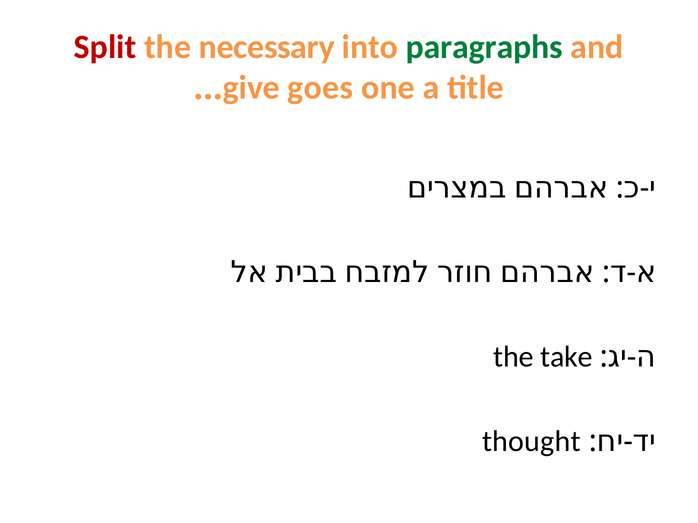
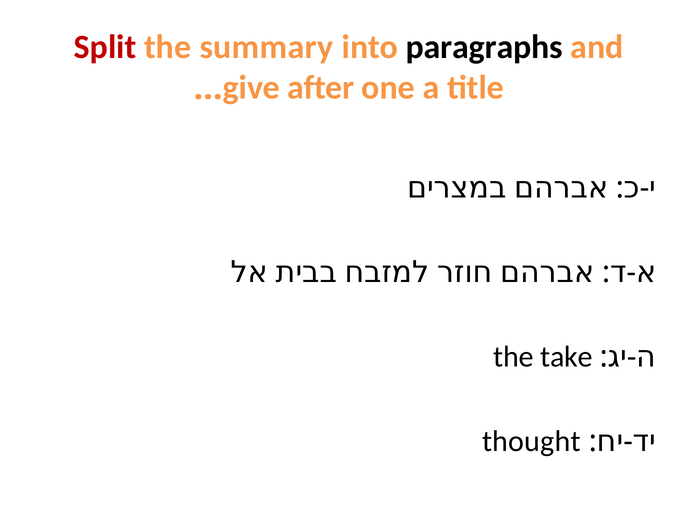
necessary: necessary -> summary
paragraphs colour: green -> black
goes: goes -> after
